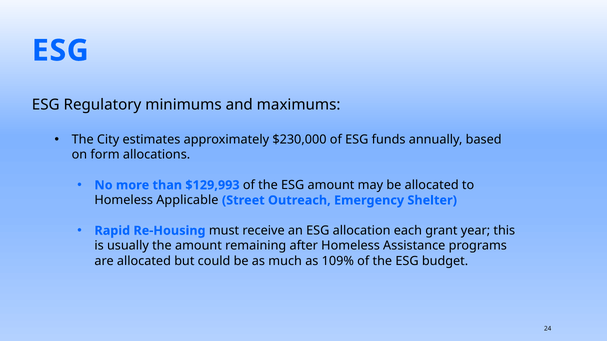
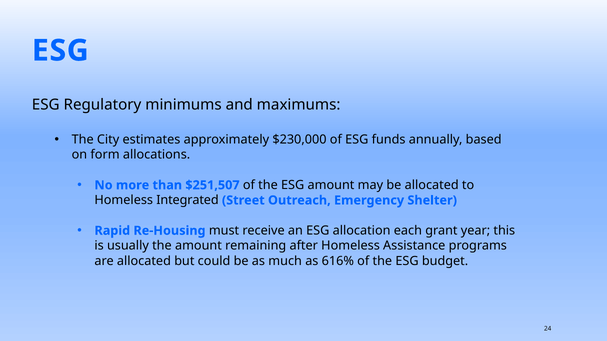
$129,993: $129,993 -> $251,507
Applicable: Applicable -> Integrated
109%: 109% -> 616%
